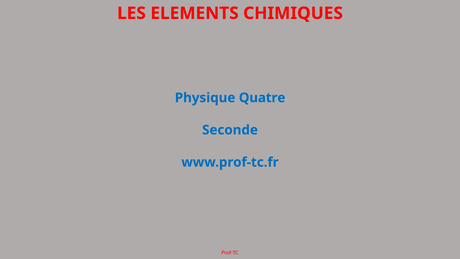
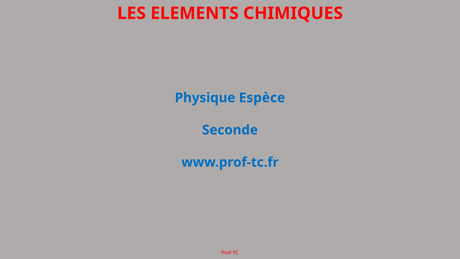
Quatre: Quatre -> Espèce
